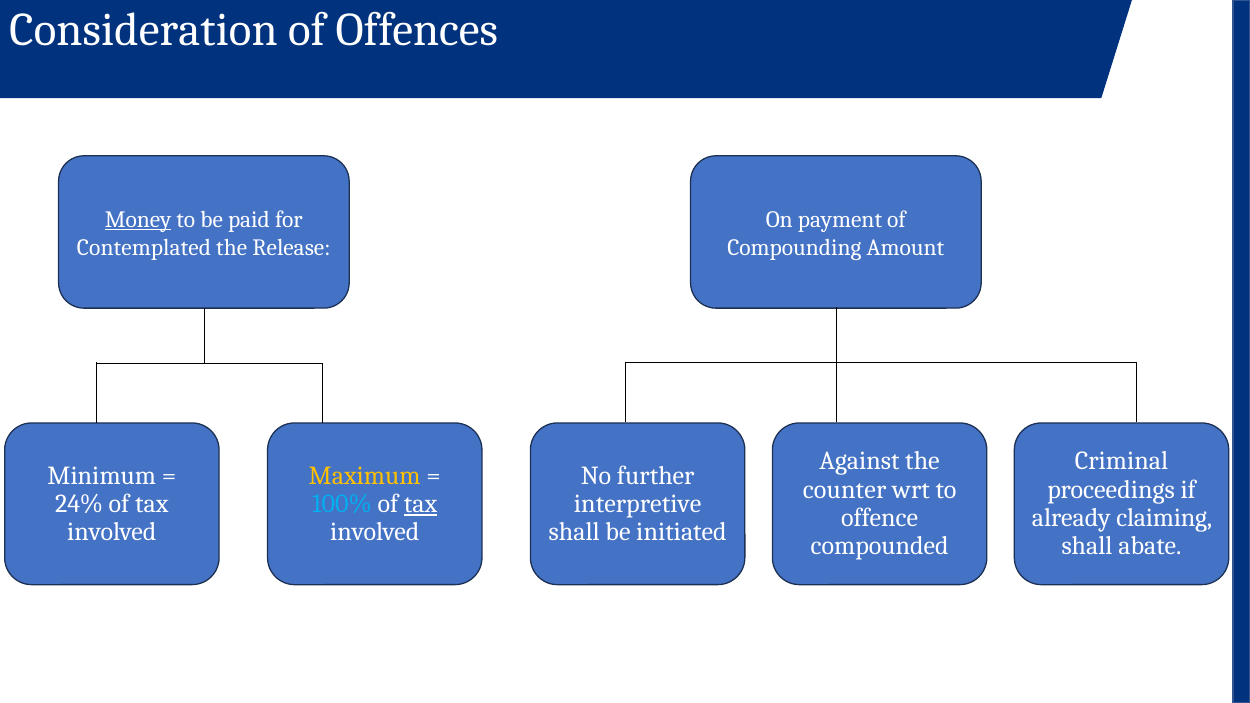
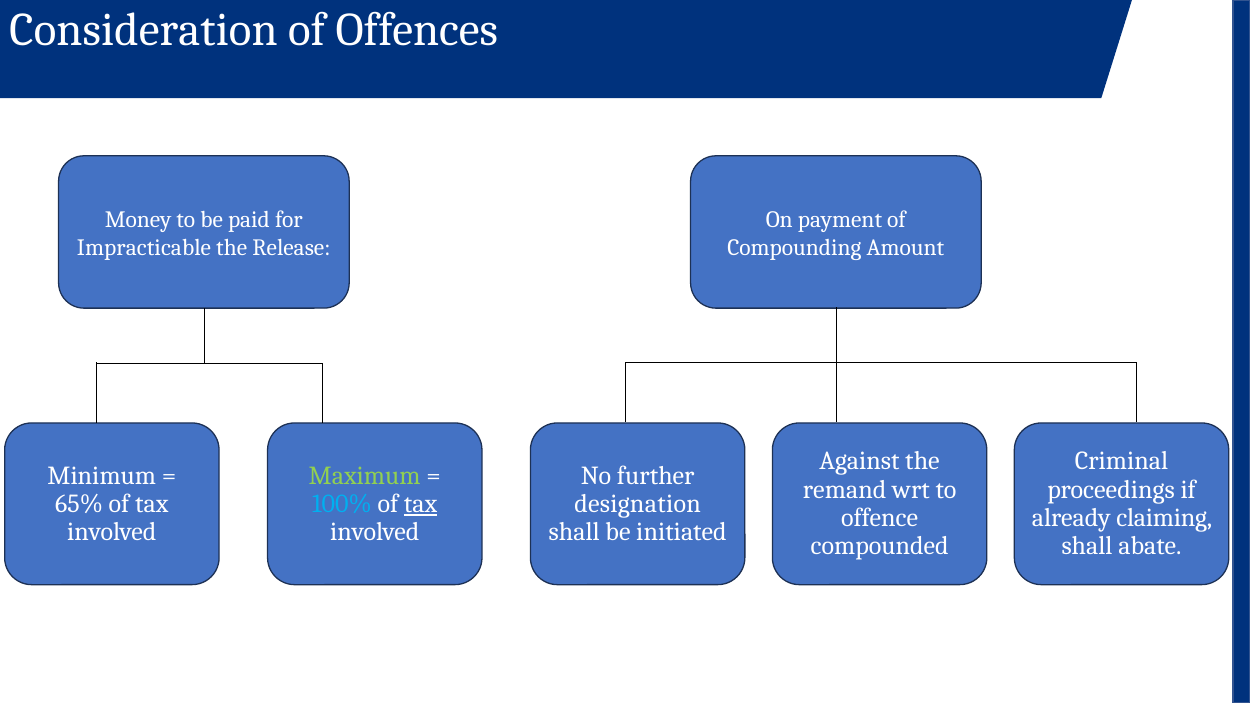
Money underline: present -> none
Contemplated: Contemplated -> Impracticable
Maximum colour: yellow -> light green
counter: counter -> remand
24%: 24% -> 65%
interpretive: interpretive -> designation
